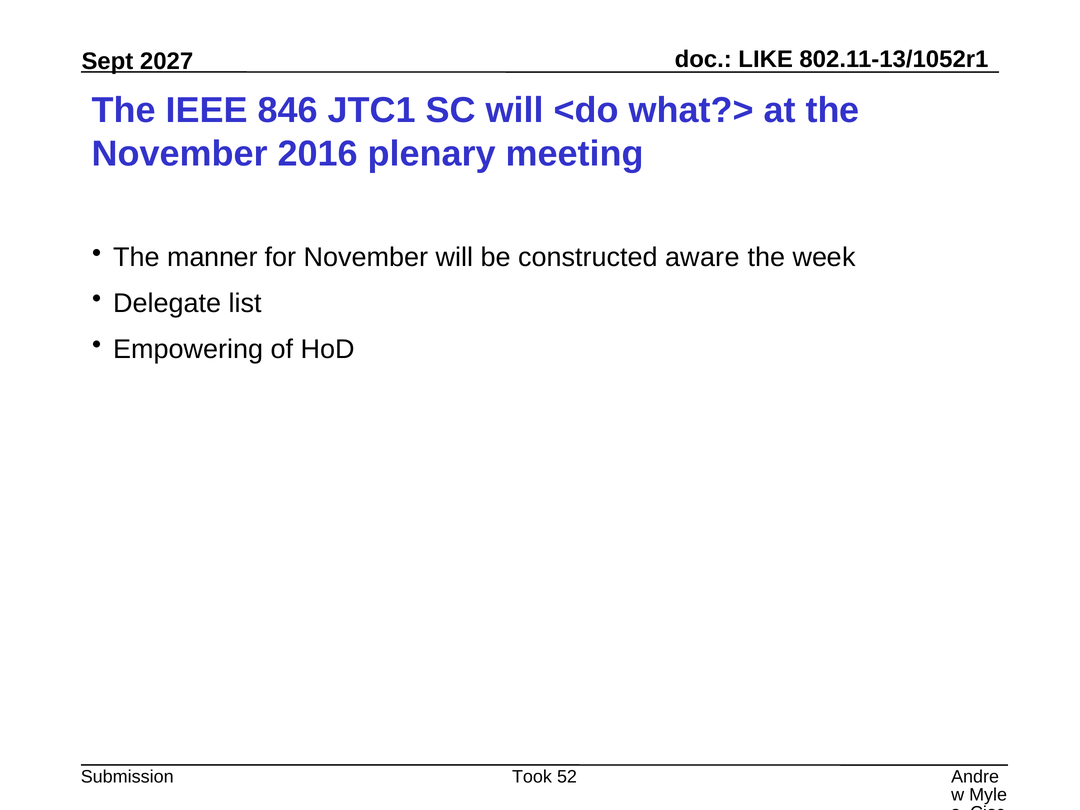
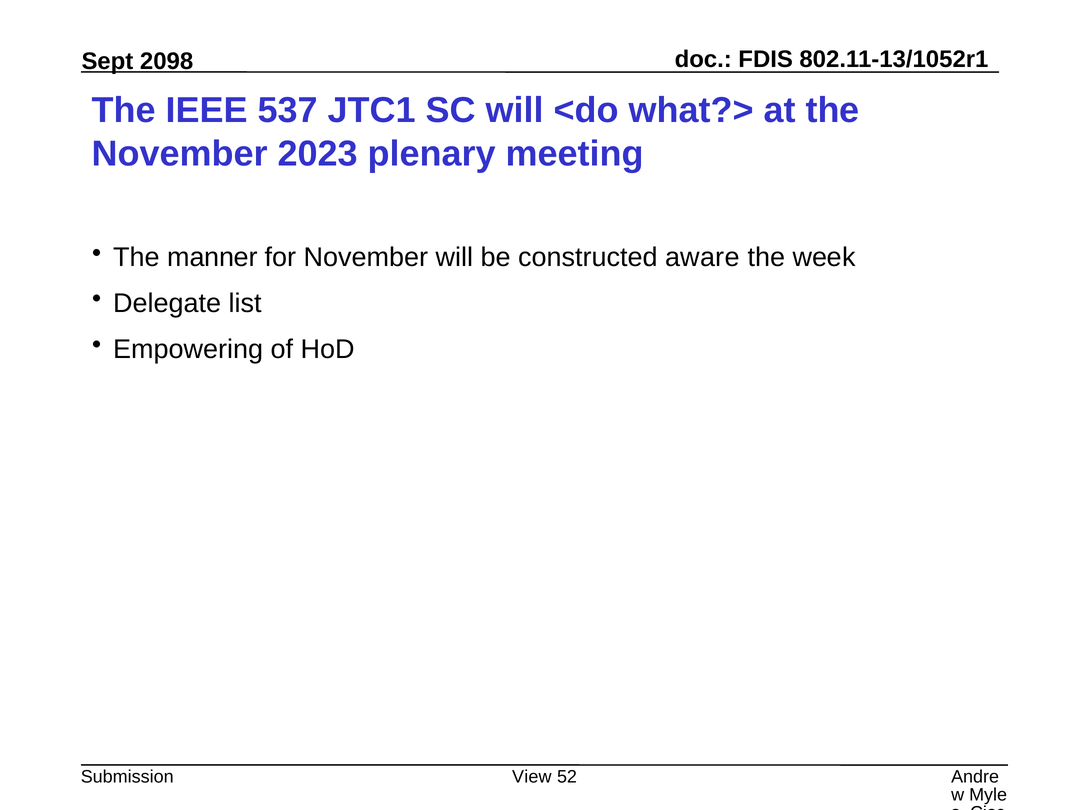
LIKE: LIKE -> FDIS
2027: 2027 -> 2098
846: 846 -> 537
2016: 2016 -> 2023
Took: Took -> View
